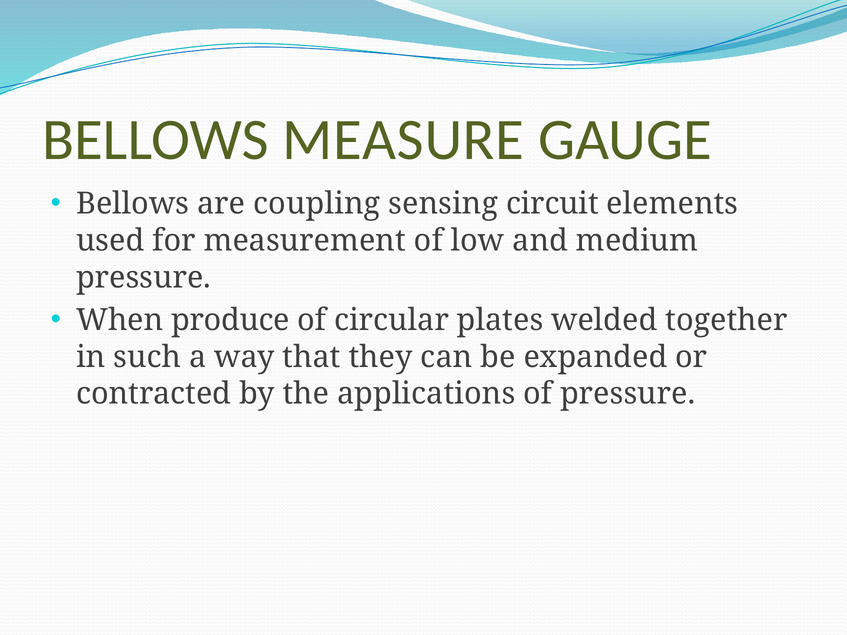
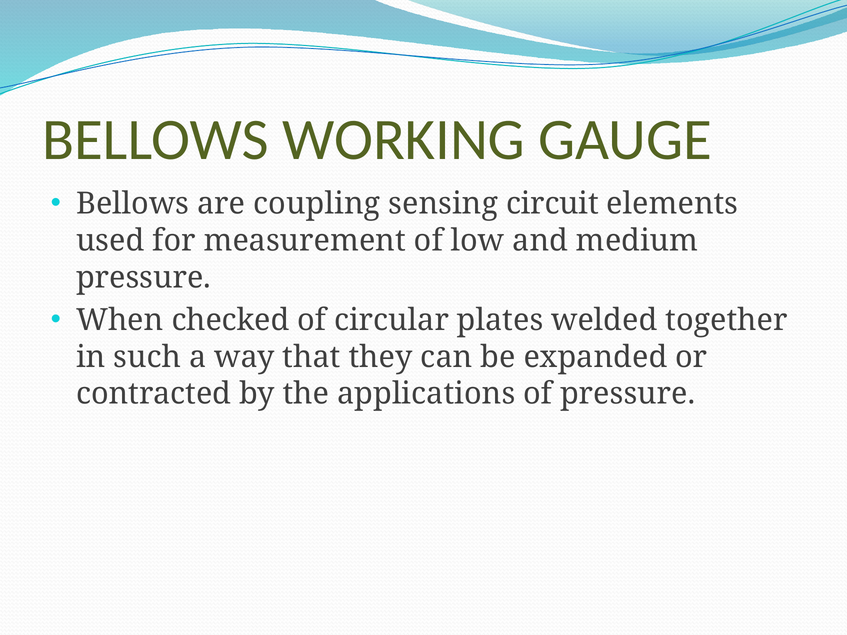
MEASURE: MEASURE -> WORKING
produce: produce -> checked
